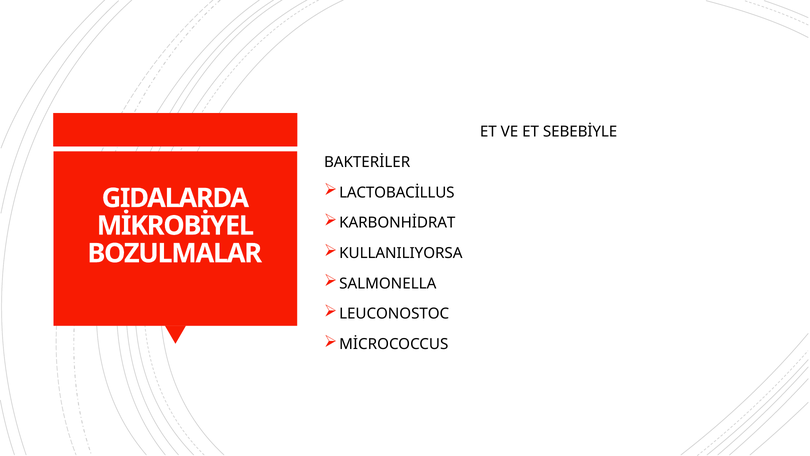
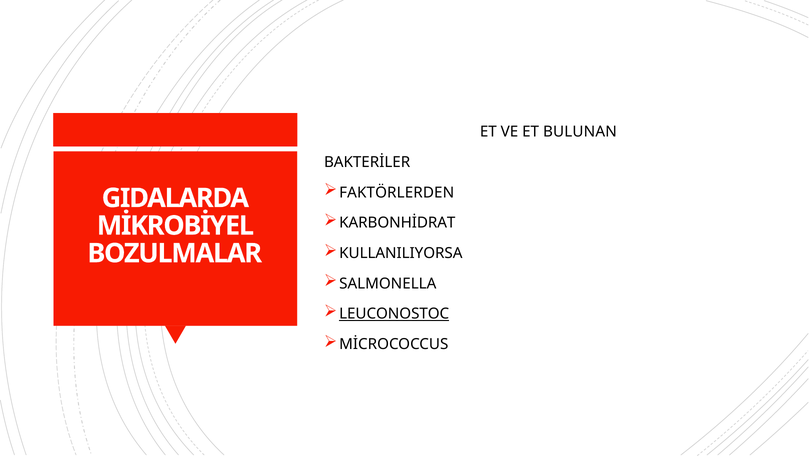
SEBEBİYLE: SEBEBİYLE -> BULUNAN
LACTOBACİLLUS: LACTOBACİLLUS -> FAKTÖRLERDEN
LEUCONOSTOC underline: none -> present
